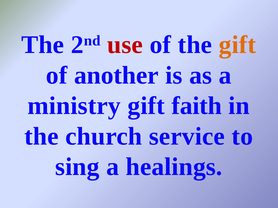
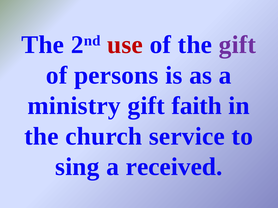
gift at (237, 45) colour: orange -> purple
another: another -> persons
healings: healings -> received
